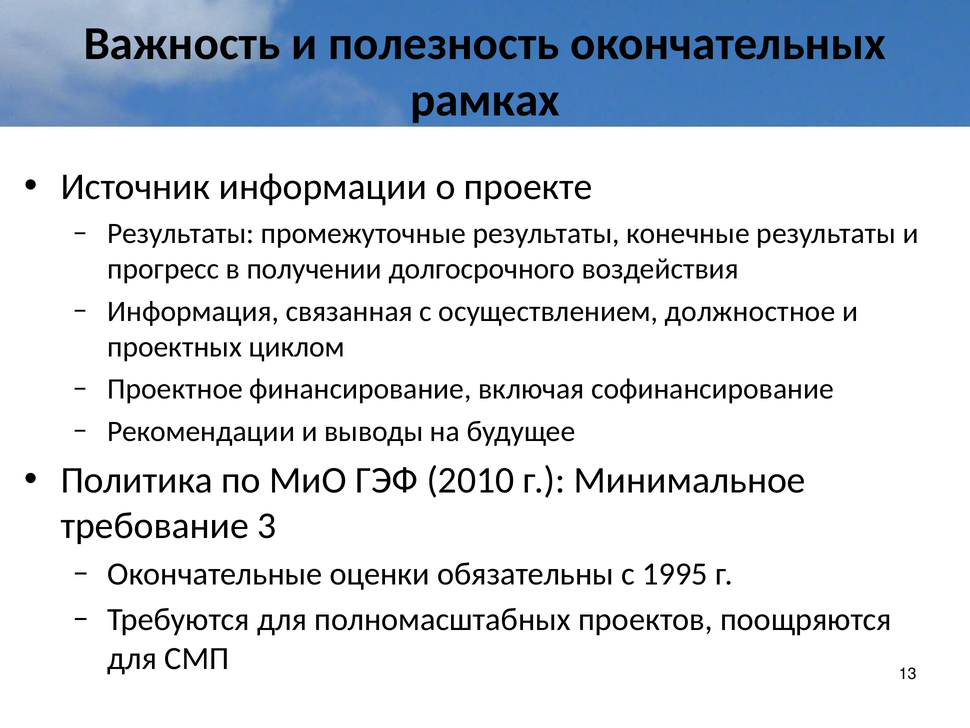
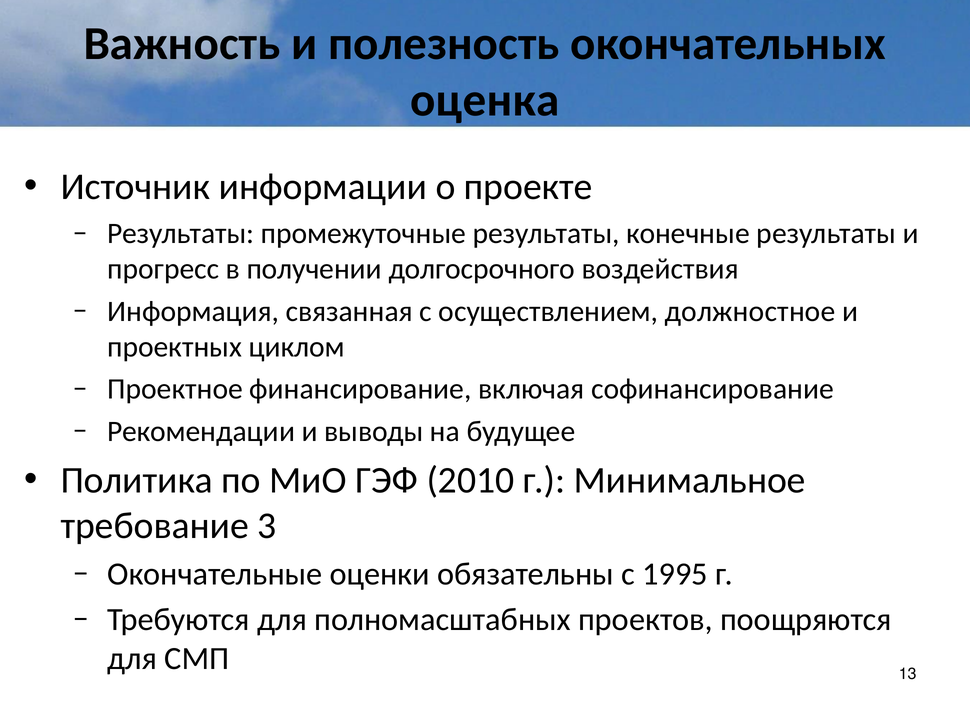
рамках: рамках -> оценка
